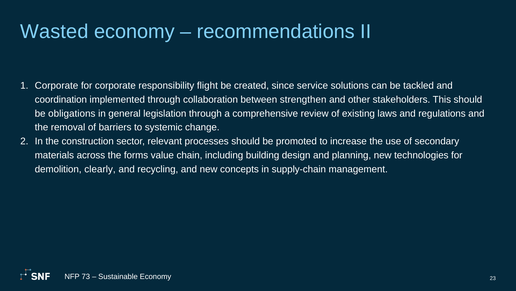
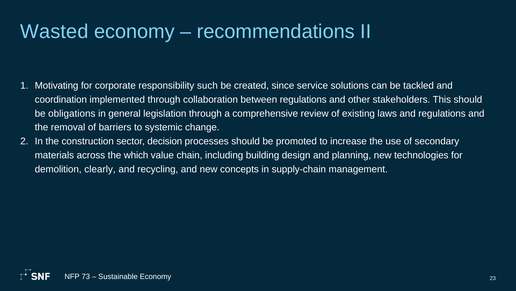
Corporate at (57, 85): Corporate -> Motivating
flight: flight -> such
between strengthen: strengthen -> regulations
relevant: relevant -> decision
forms: forms -> which
